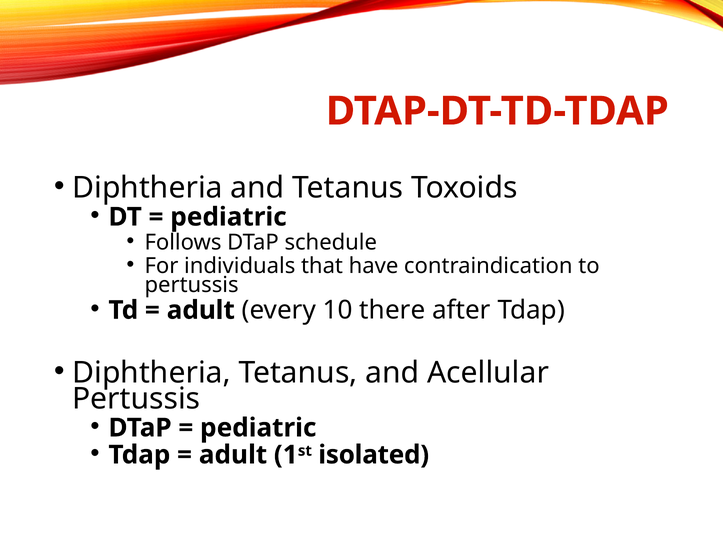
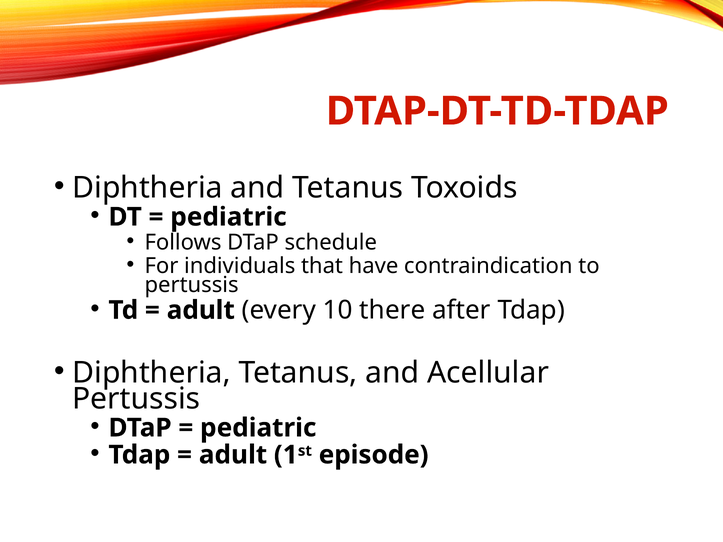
isolated: isolated -> episode
